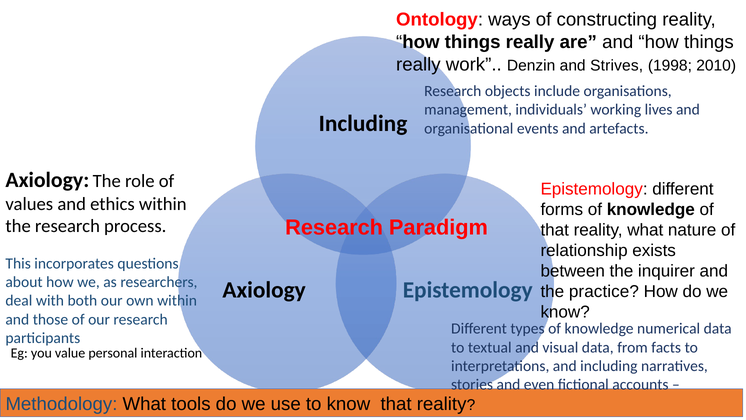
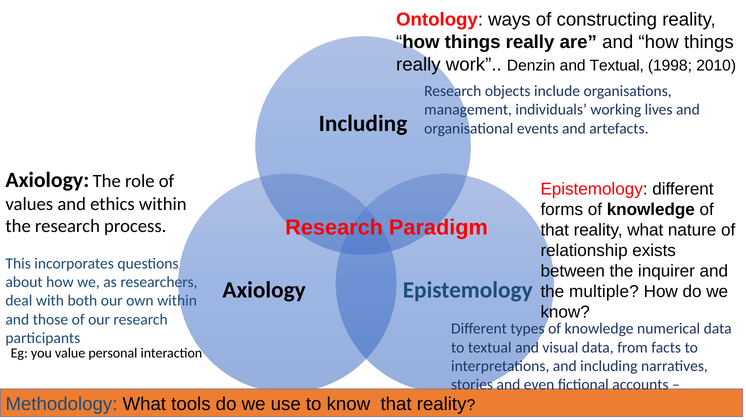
and Strives: Strives -> Textual
practice: practice -> multiple
